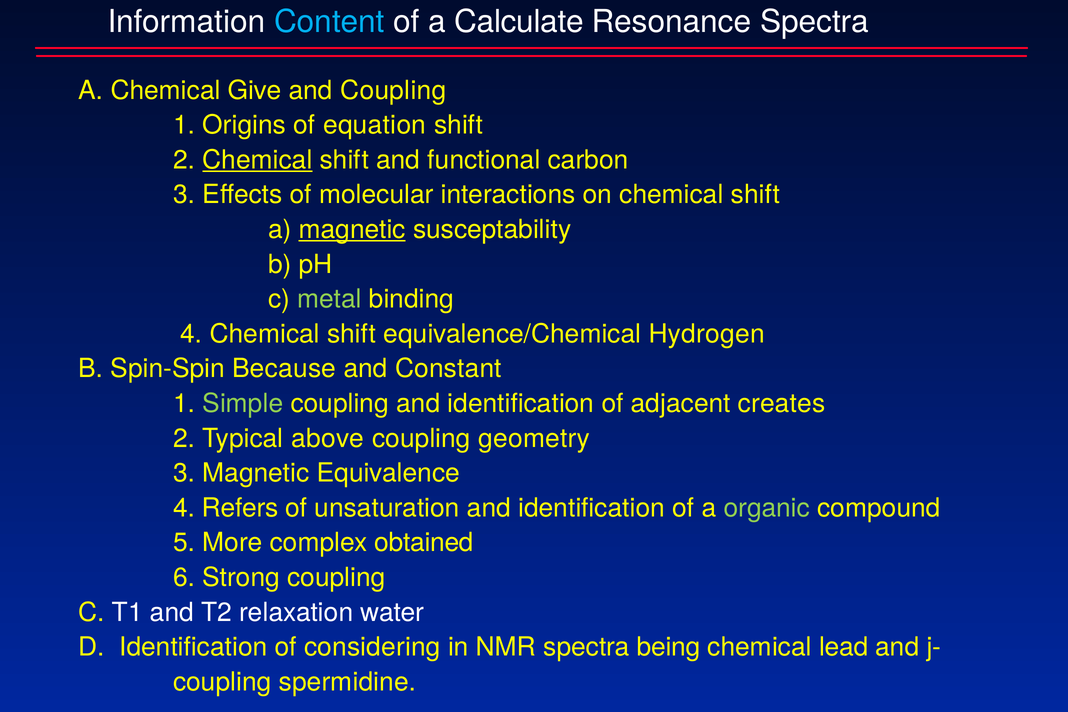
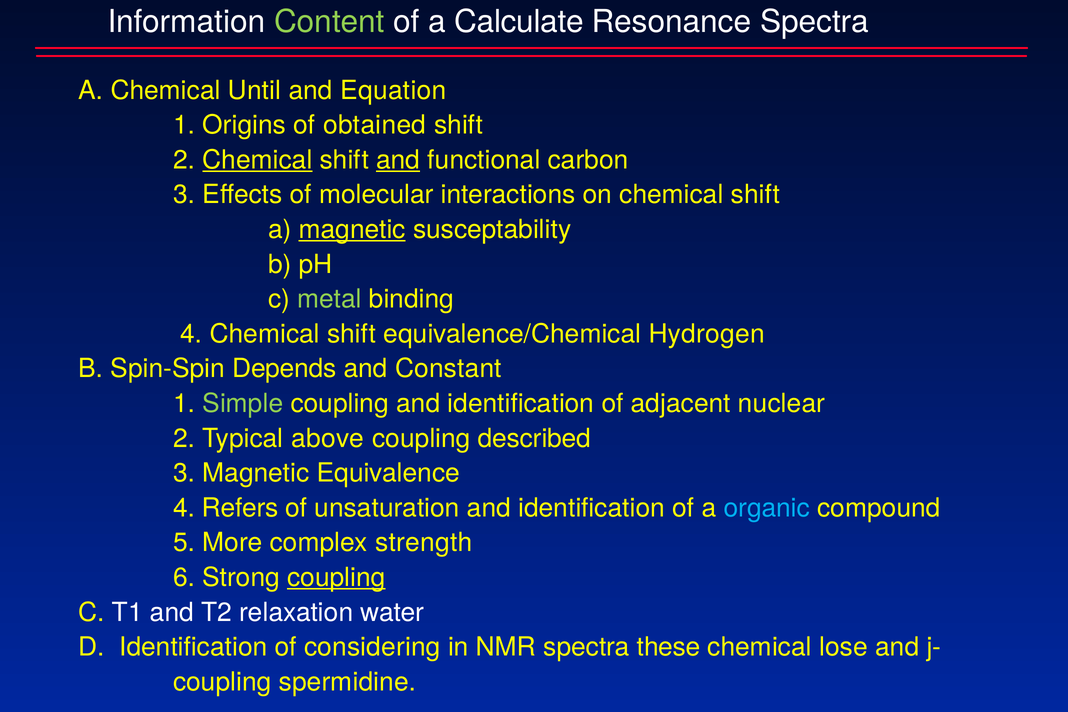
Content colour: light blue -> light green
Give: Give -> Until
and Coupling: Coupling -> Equation
equation: equation -> obtained
and at (398, 160) underline: none -> present
Because: Because -> Depends
creates: creates -> nuclear
geometry: geometry -> described
organic colour: light green -> light blue
obtained: obtained -> strength
coupling at (336, 578) underline: none -> present
being: being -> these
lead: lead -> lose
